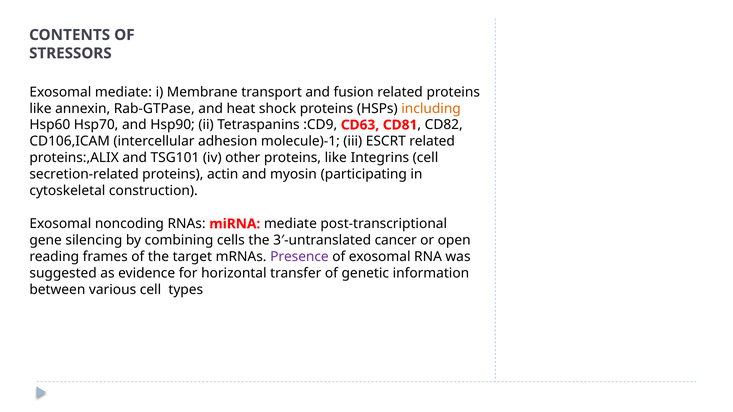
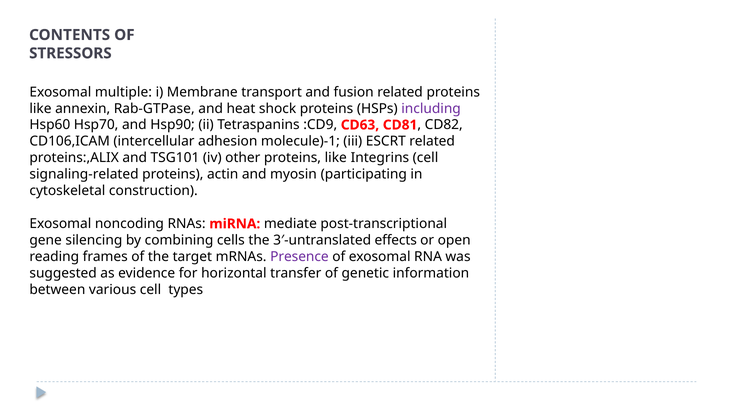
Exosomal mediate: mediate -> multiple
including colour: orange -> purple
secretion-related: secretion-related -> signaling-related
cancer: cancer -> effects
